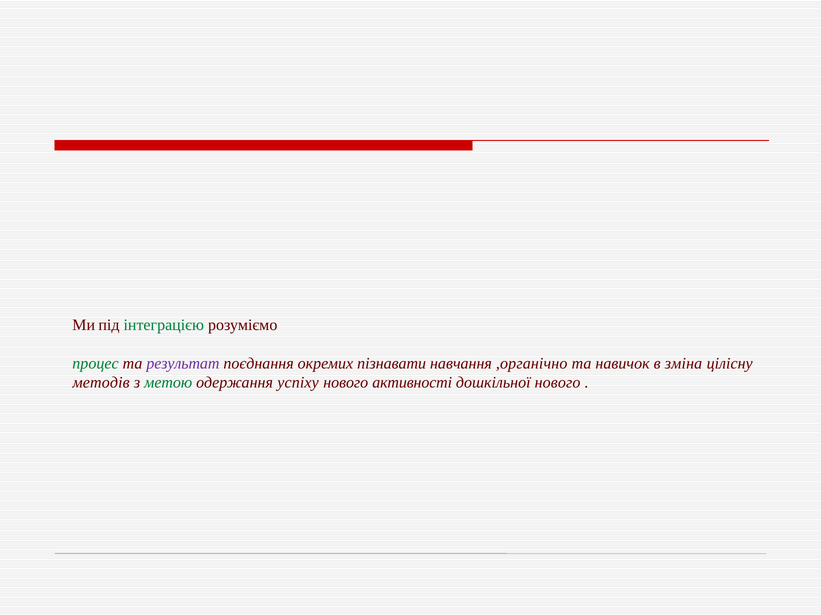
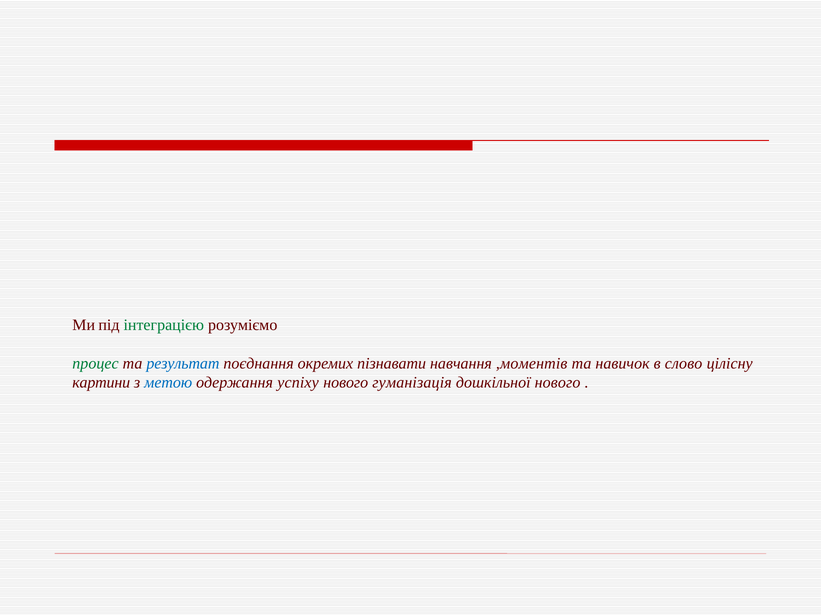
результат colour: purple -> blue
,органічно: ,органічно -> ,моментів
зміна: зміна -> слово
методів: методів -> картини
метою colour: green -> blue
активності: активності -> гуманізація
